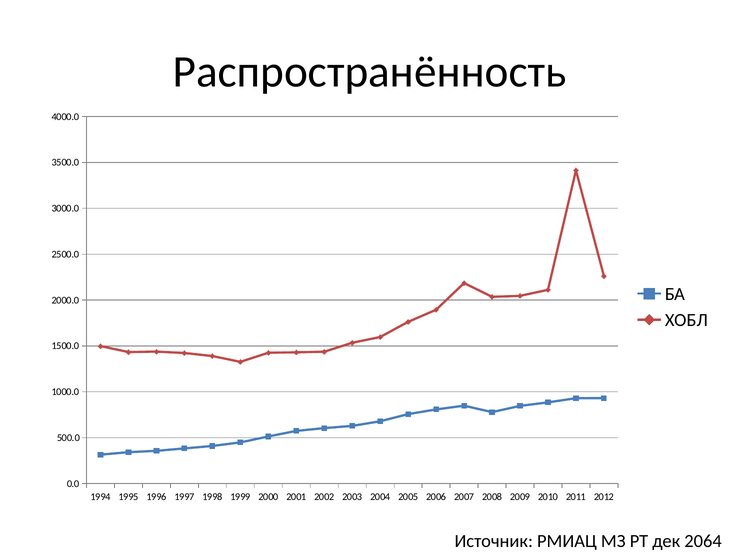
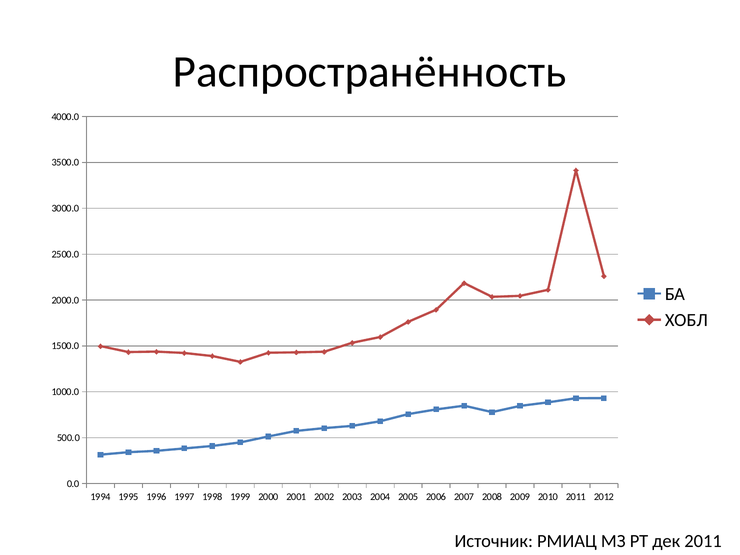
дек 2064: 2064 -> 2011
